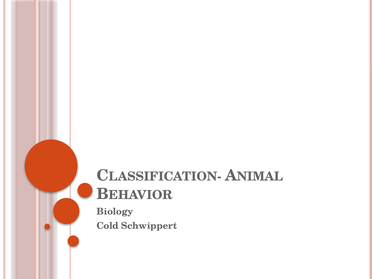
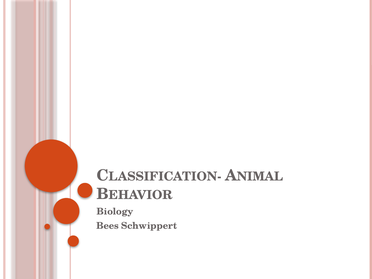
Cold: Cold -> Bees
